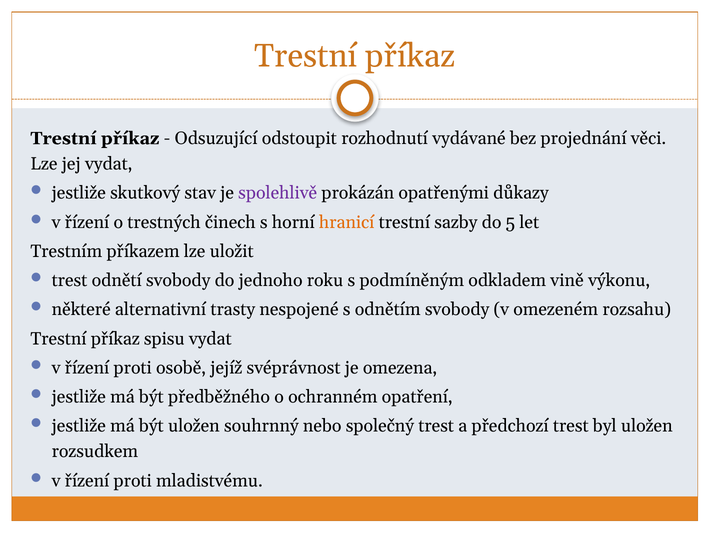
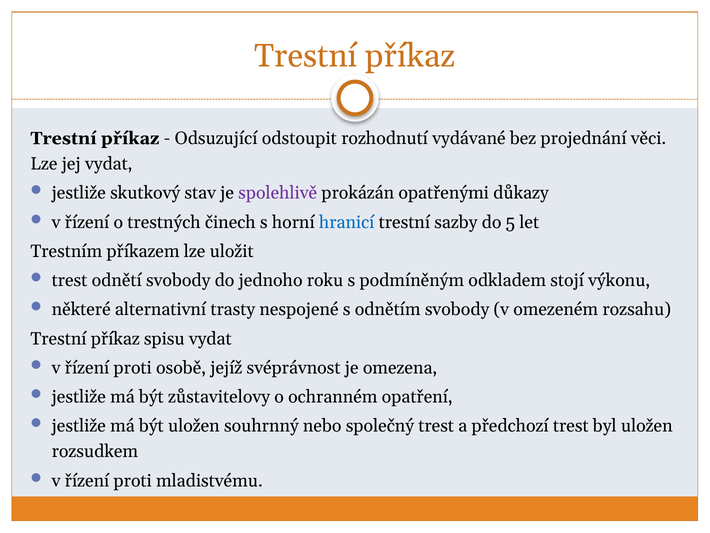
hranicí colour: orange -> blue
vině: vině -> stojí
předběžného: předběžného -> zůstavitelovy
